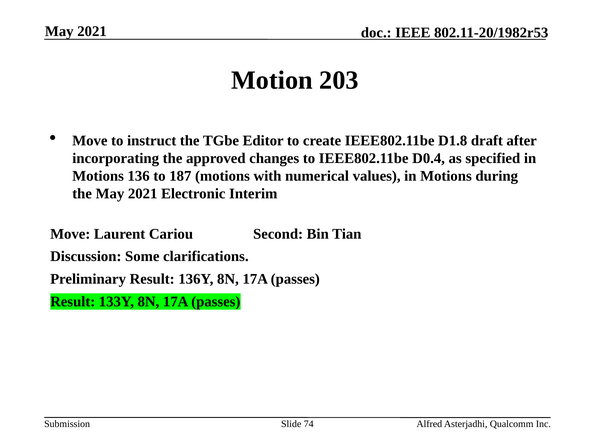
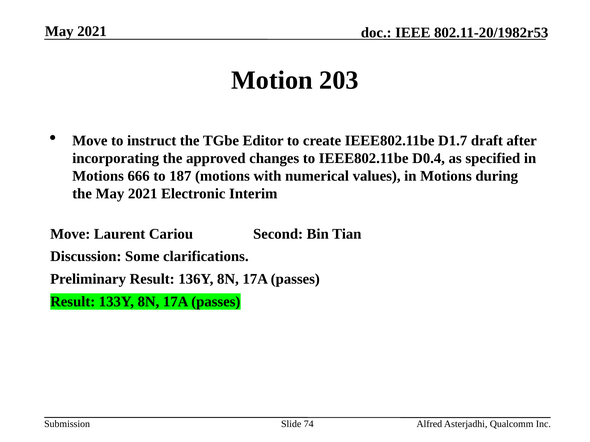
D1.8: D1.8 -> D1.7
136: 136 -> 666
